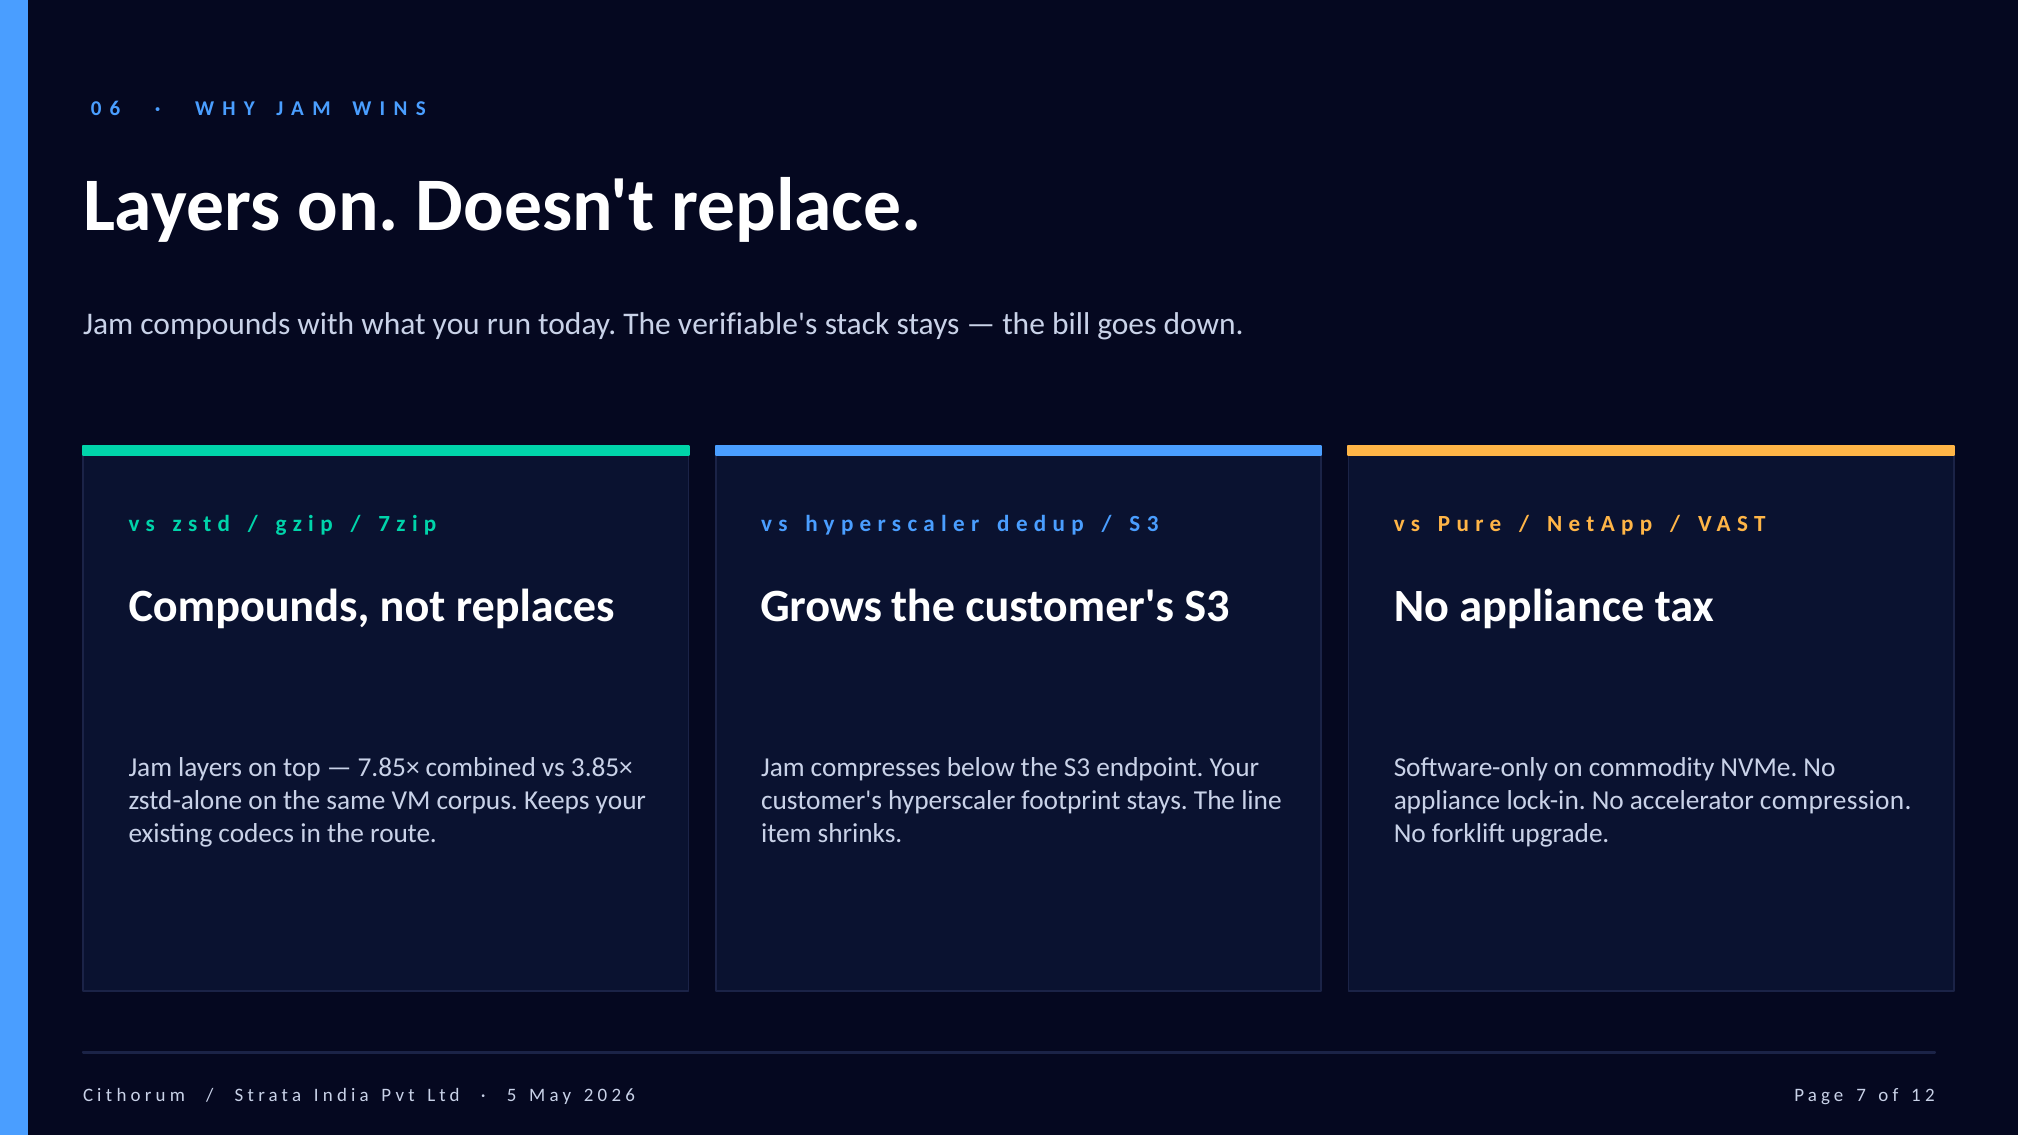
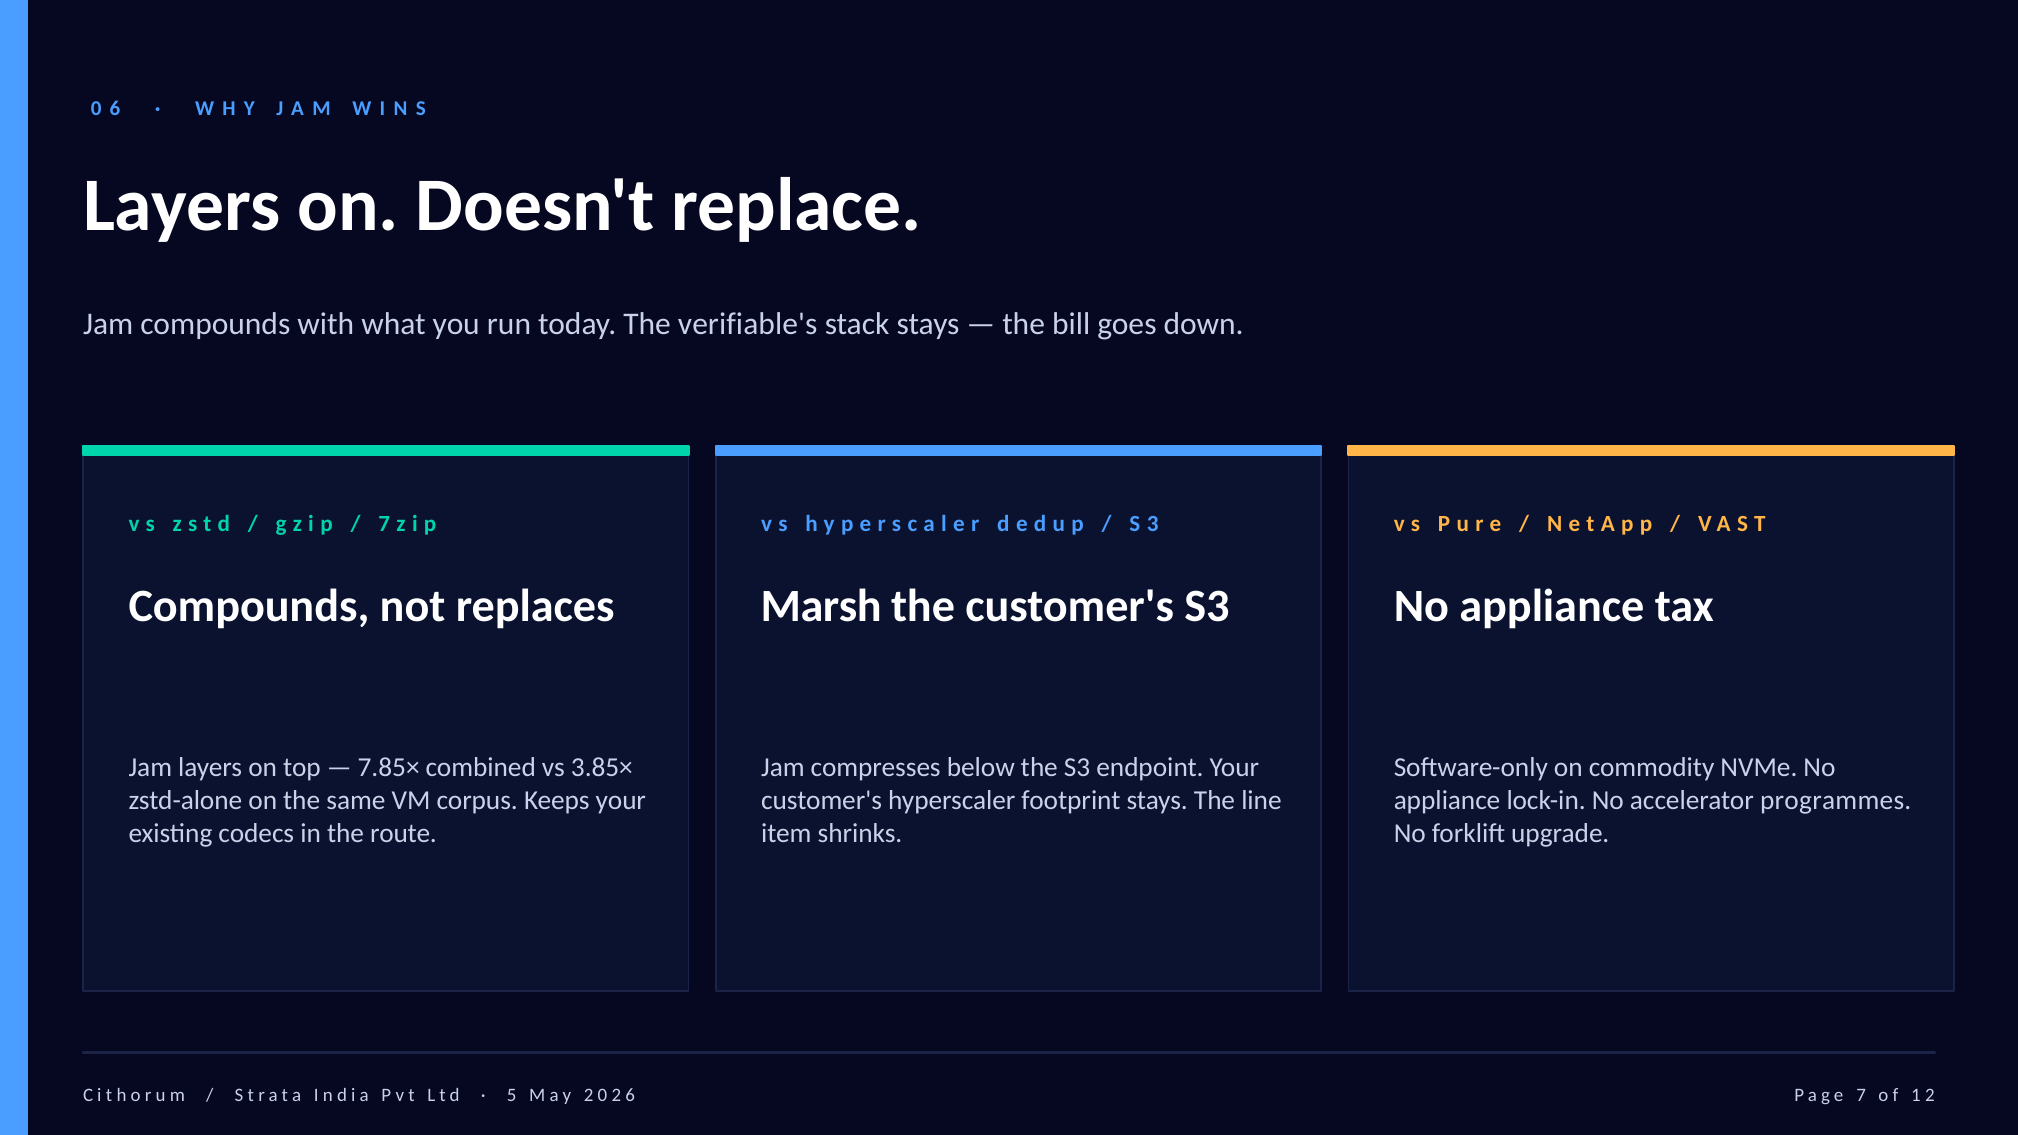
Grows: Grows -> Marsh
compression: compression -> programmes
